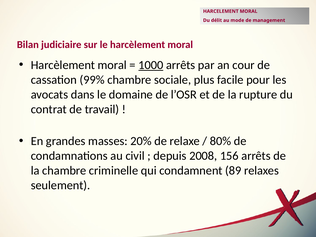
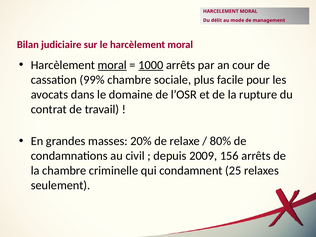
moral at (112, 65) underline: none -> present
2008: 2008 -> 2009
89: 89 -> 25
